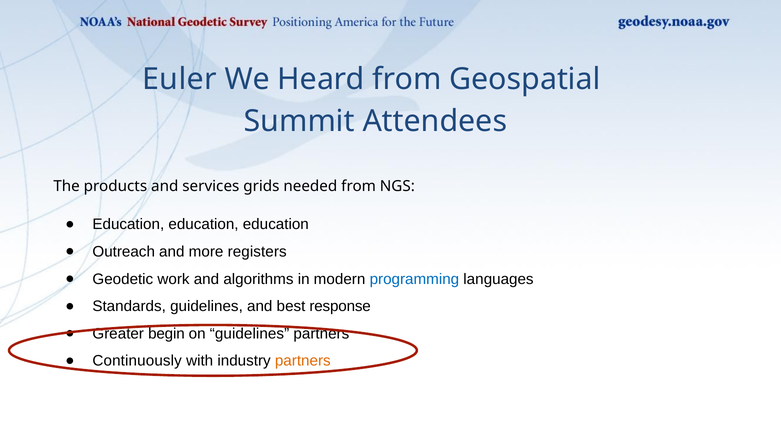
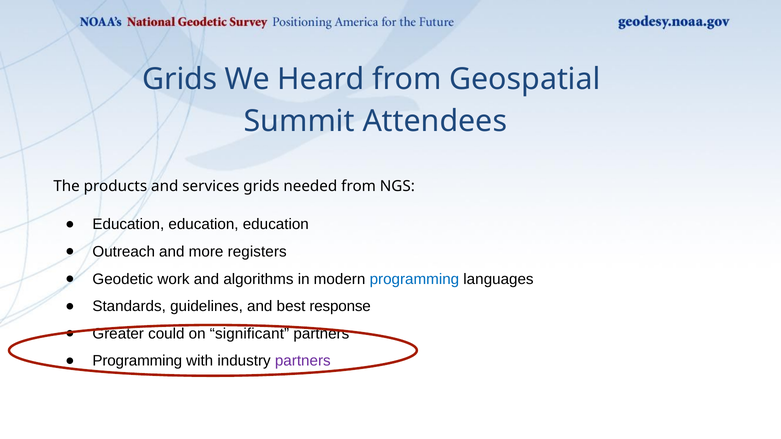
Euler at (179, 79): Euler -> Grids
begin: begin -> could
on guidelines: guidelines -> significant
Continuously at (137, 361): Continuously -> Programming
partners at (303, 361) colour: orange -> purple
